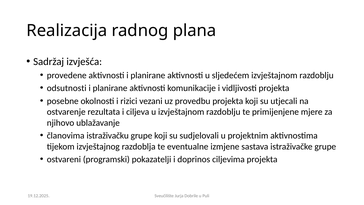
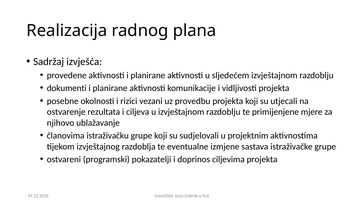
odsutnosti: odsutnosti -> dokumenti
